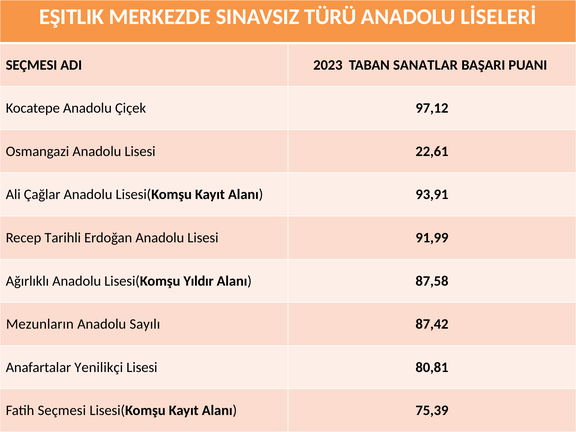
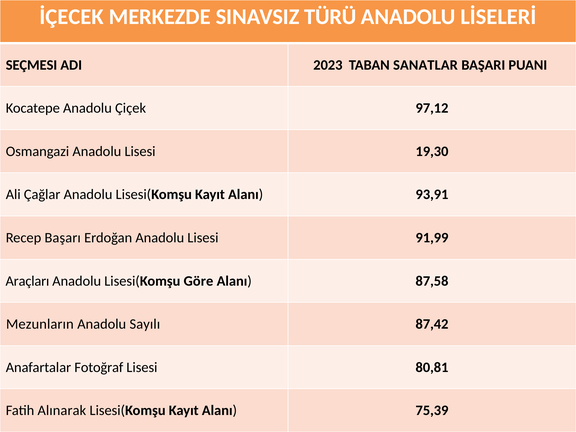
EŞITLIK: EŞITLIK -> İÇECEK
22,61: 22,61 -> 19,30
Tarihli: Tarihli -> Başarı
Ağırlıklı: Ağırlıklı -> Araçları
Yıldır: Yıldır -> Göre
Yenilikçi: Yenilikçi -> Fotoğraf
Fatih Seçmesi: Seçmesi -> Alınarak
